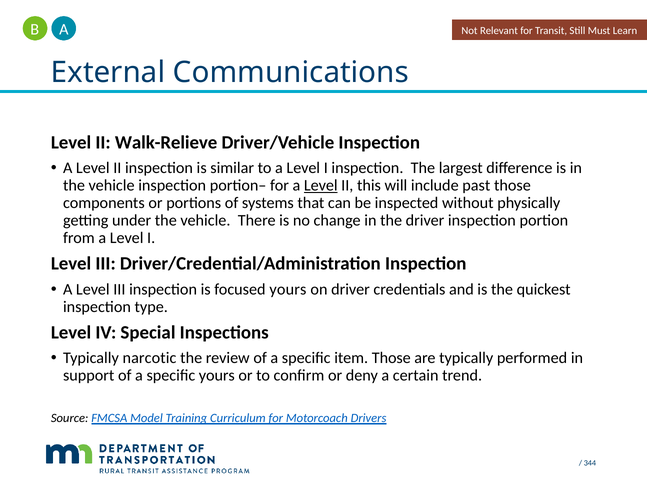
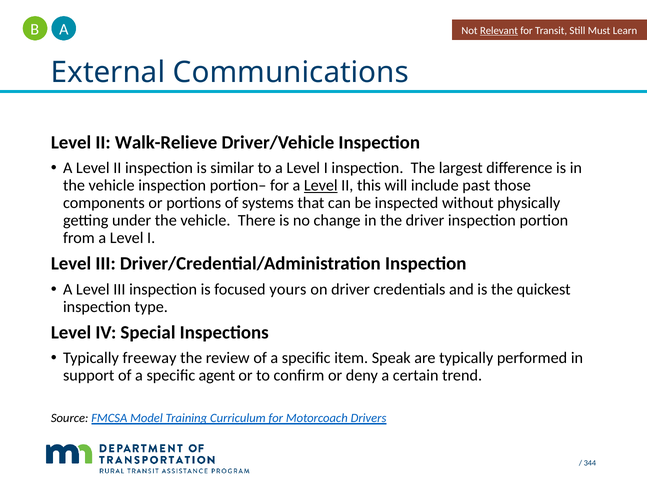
Relevant underline: none -> present
narcotic: narcotic -> freeway
item Those: Those -> Speak
specific yours: yours -> agent
